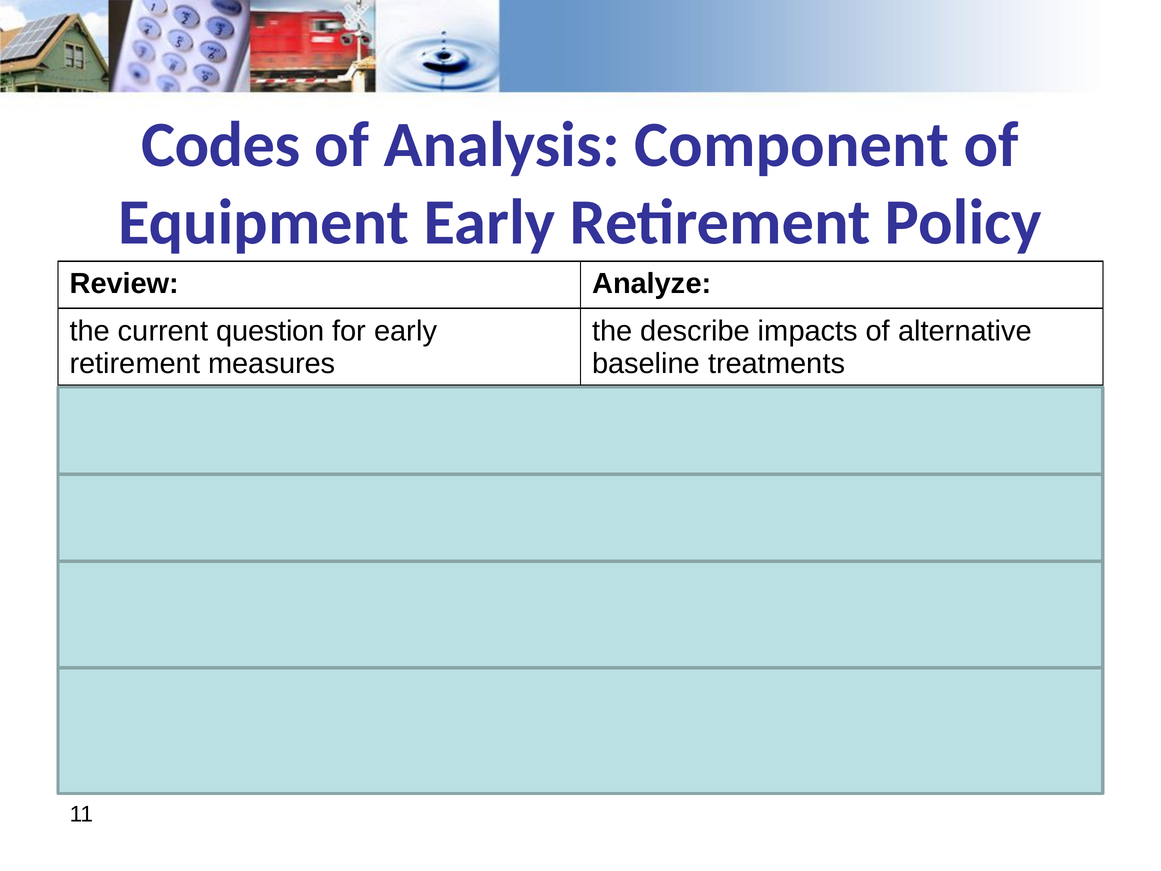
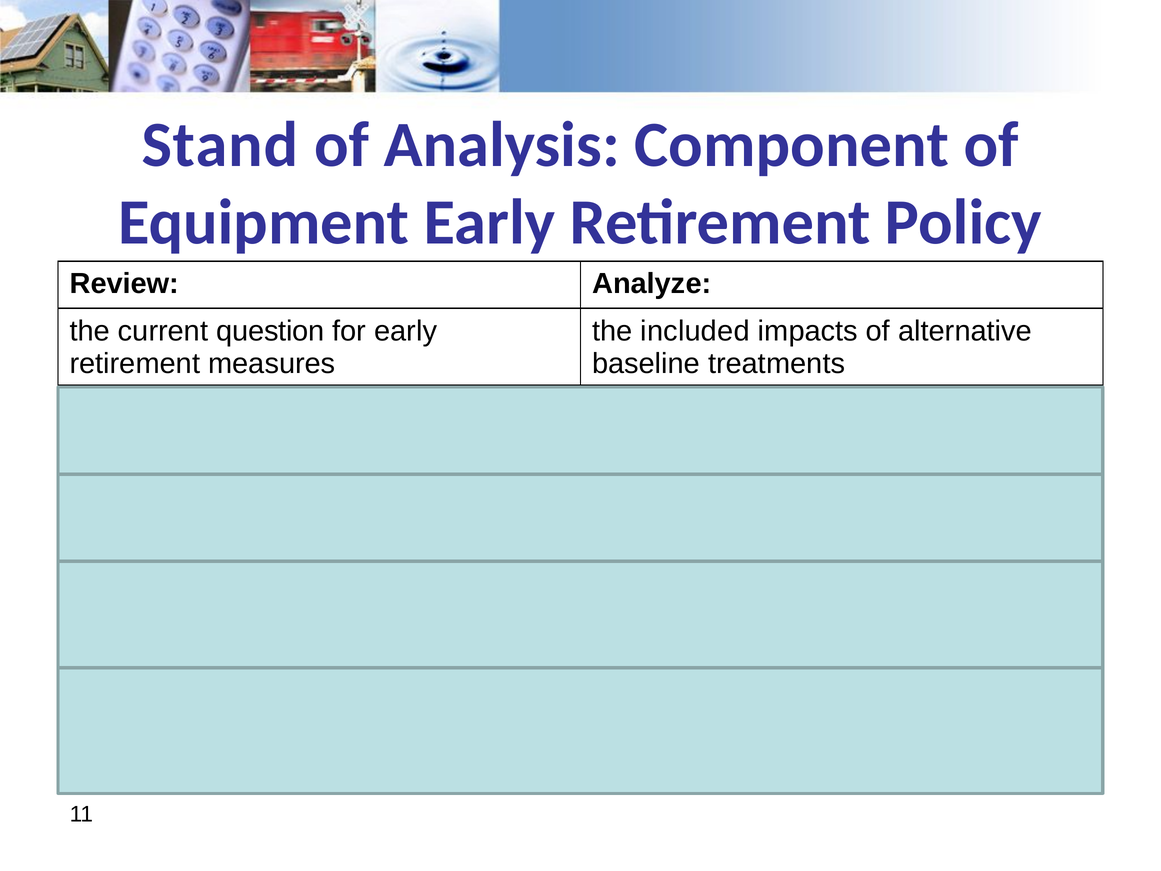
Codes: Codes -> Stand
describe: describe -> included
